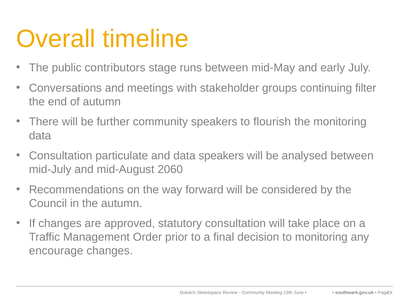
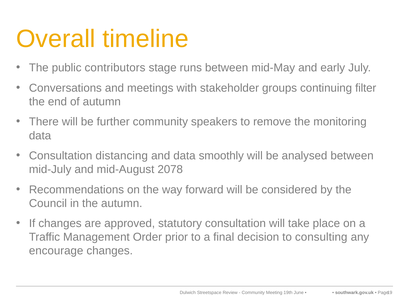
flourish: flourish -> remove
particulate: particulate -> distancing
data speakers: speakers -> smoothly
2060: 2060 -> 2078
to monitoring: monitoring -> consulting
